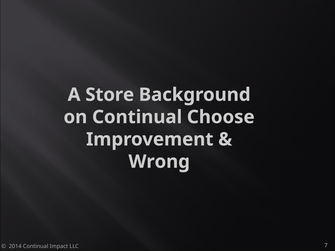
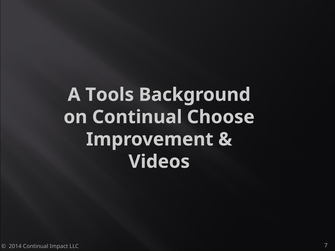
Store: Store -> Tools
Wrong: Wrong -> Videos
